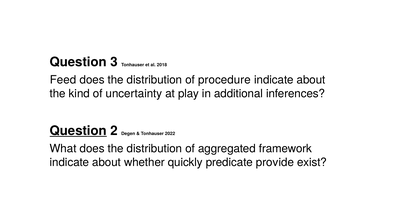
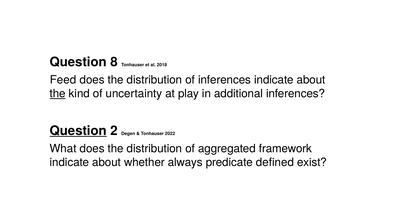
3: 3 -> 8
of procedure: procedure -> inferences
the at (58, 93) underline: none -> present
quickly: quickly -> always
provide: provide -> defined
